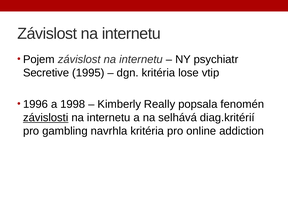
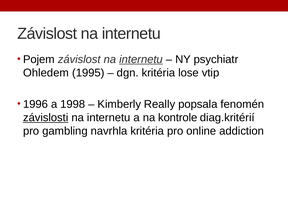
internetu at (141, 59) underline: none -> present
Secretive: Secretive -> Ohledem
selhává: selhává -> kontrole
